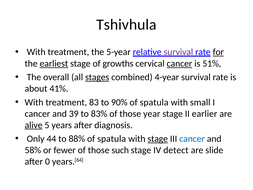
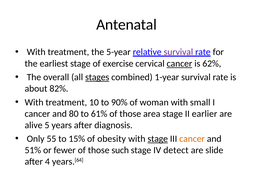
Tshivhula: Tshivhula -> Antenatal
for underline: present -> none
earliest underline: present -> none
growths: growths -> exercise
51%: 51% -> 62%
4-year: 4-year -> 1-year
41%: 41% -> 82%
83: 83 -> 10
90% of spatula: spatula -> woman
39: 39 -> 80
83%: 83% -> 61%
year: year -> area
alive underline: present -> none
44: 44 -> 55
88%: 88% -> 15%
spatula at (112, 139): spatula -> obesity
cancer at (192, 139) colour: blue -> orange
58%: 58% -> 51%
0: 0 -> 4
